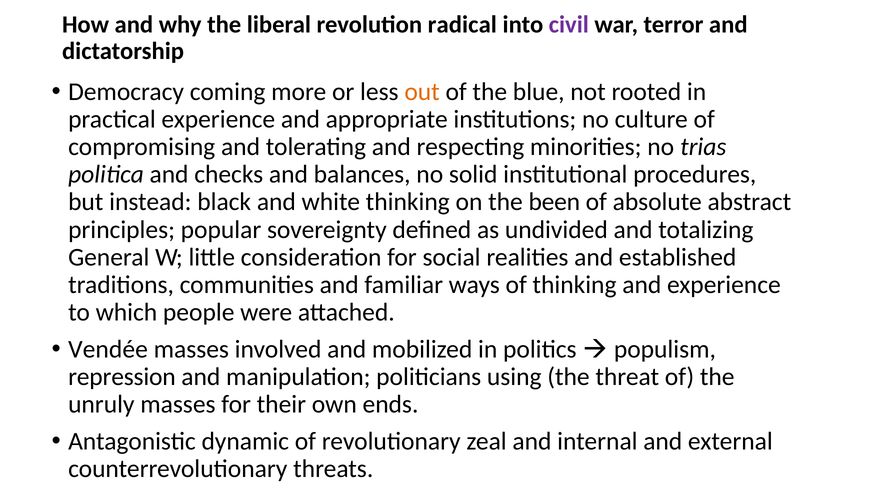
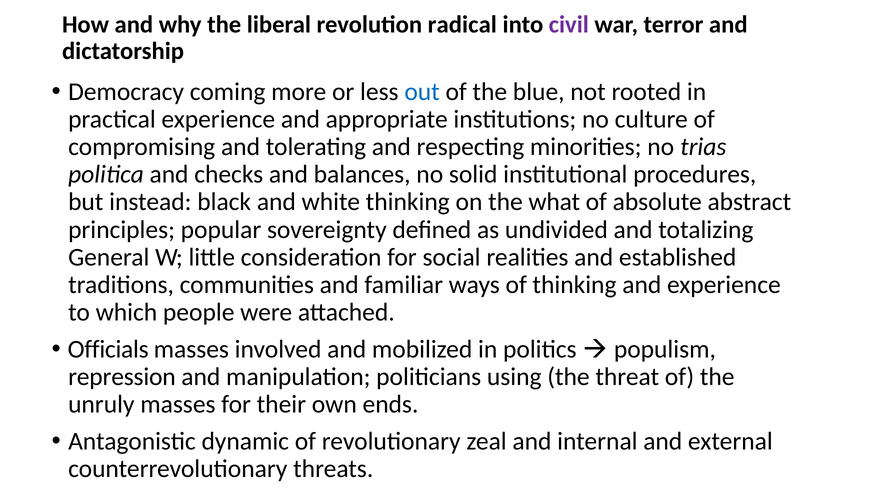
out colour: orange -> blue
been: been -> what
Vendée: Vendée -> Officials
